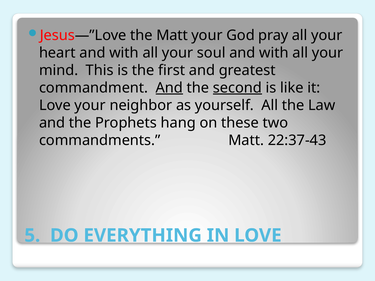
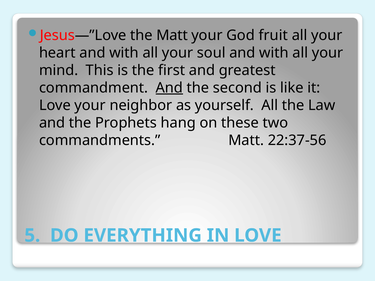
pray: pray -> fruit
second underline: present -> none
22:37-43: 22:37-43 -> 22:37-56
